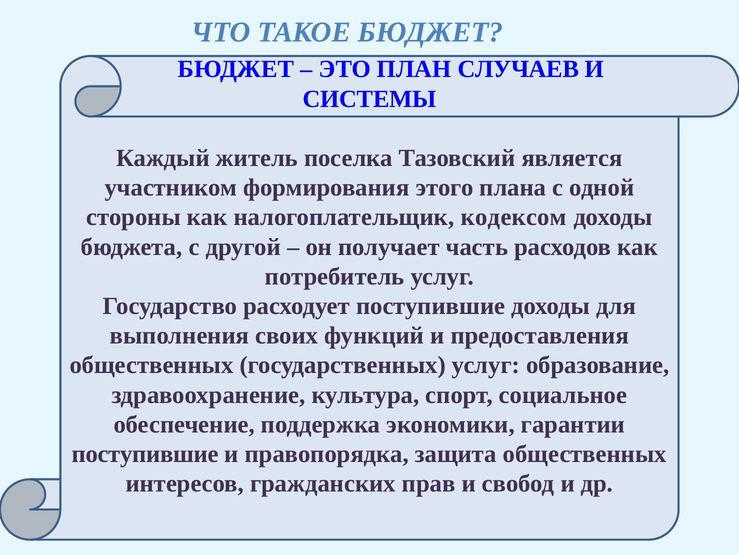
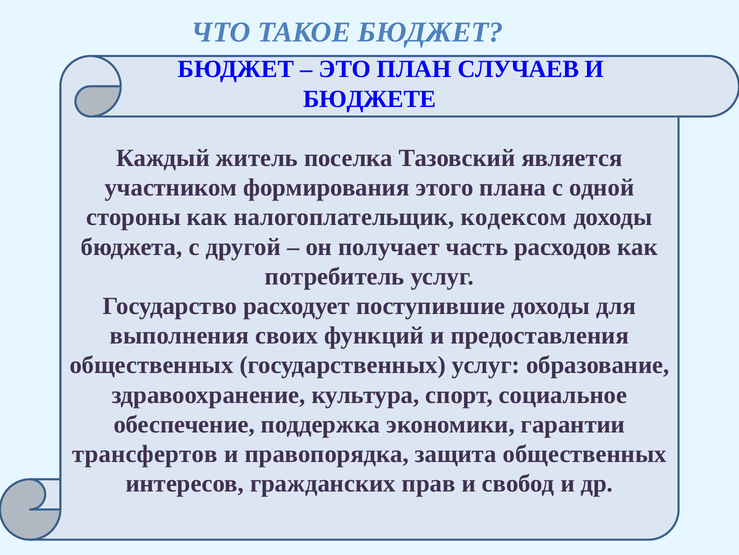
СИСТЕМЫ: СИСТЕМЫ -> БЮДЖЕТЕ
поступившие at (145, 453): поступившие -> трансфертов
